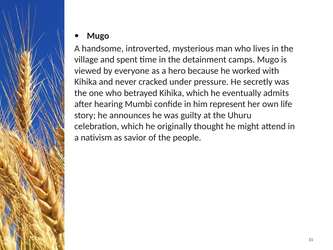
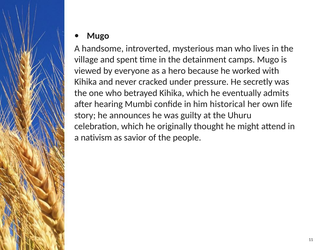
represent: represent -> historical
